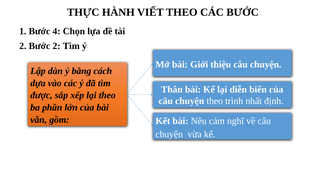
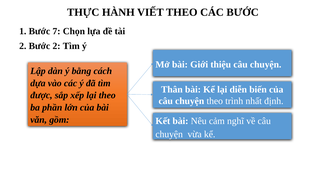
4: 4 -> 7
